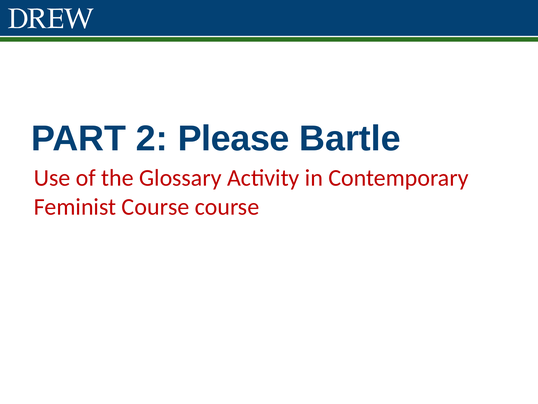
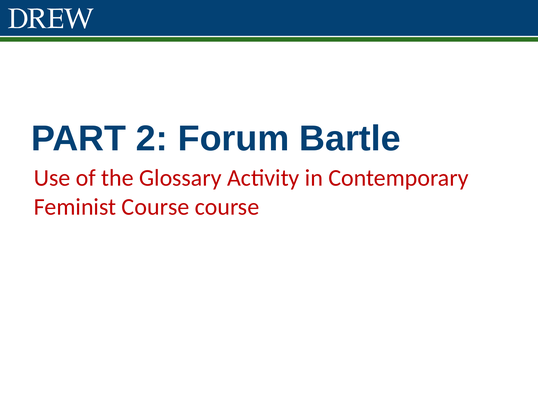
Please: Please -> Forum
